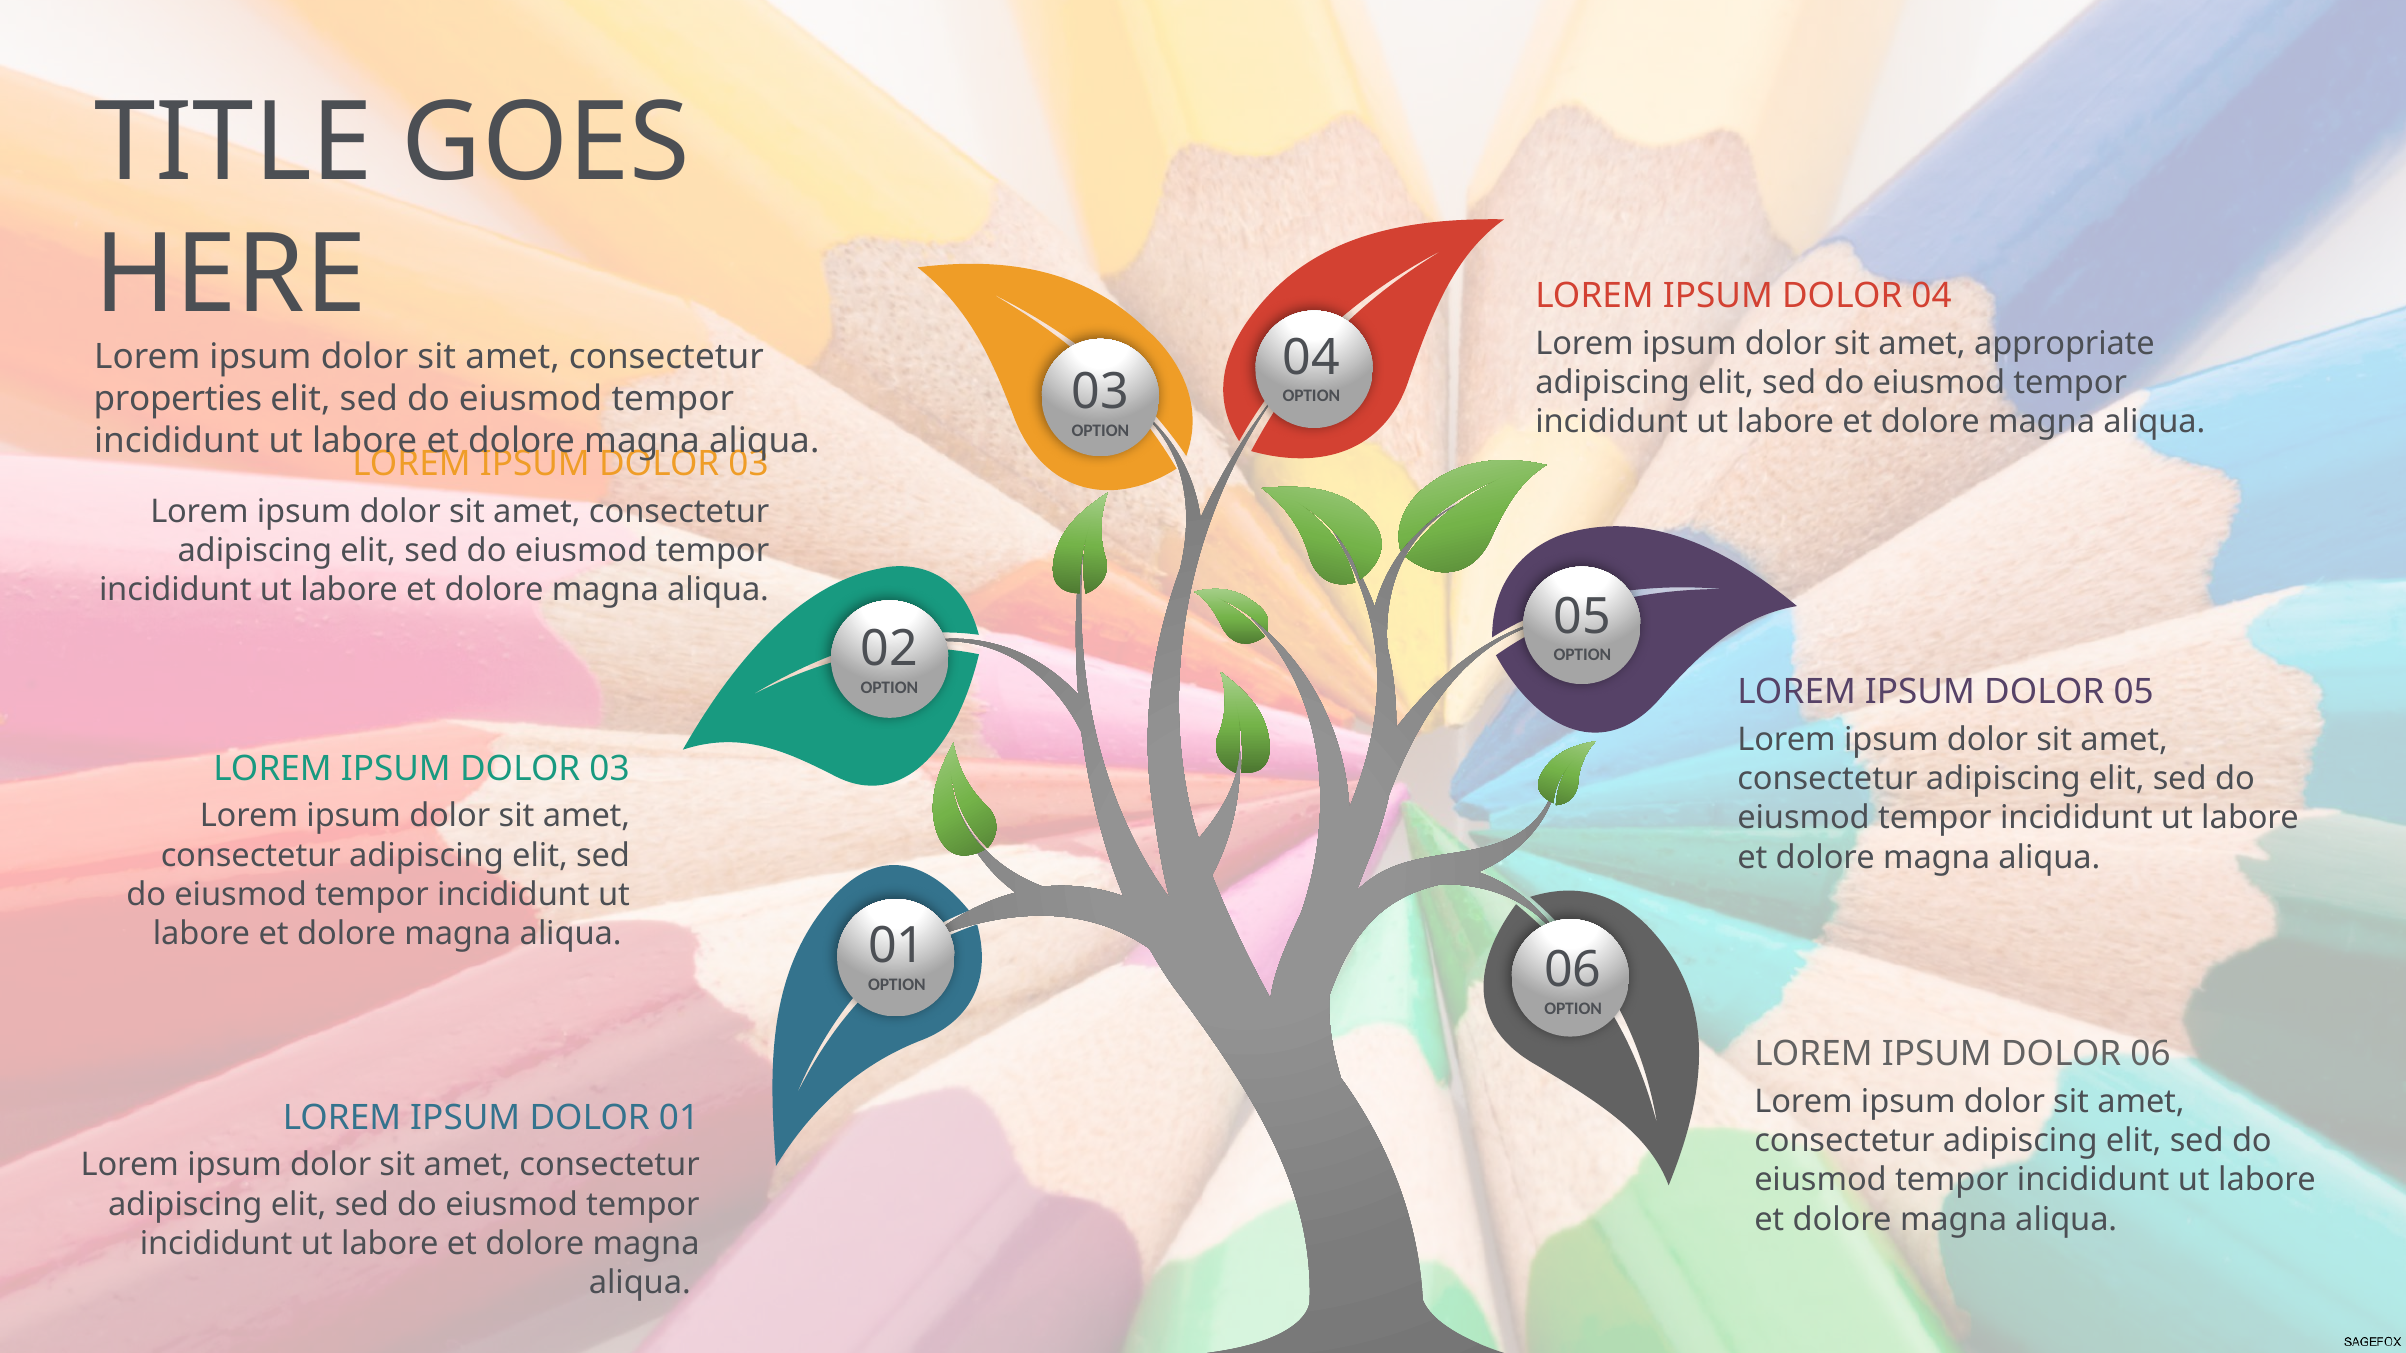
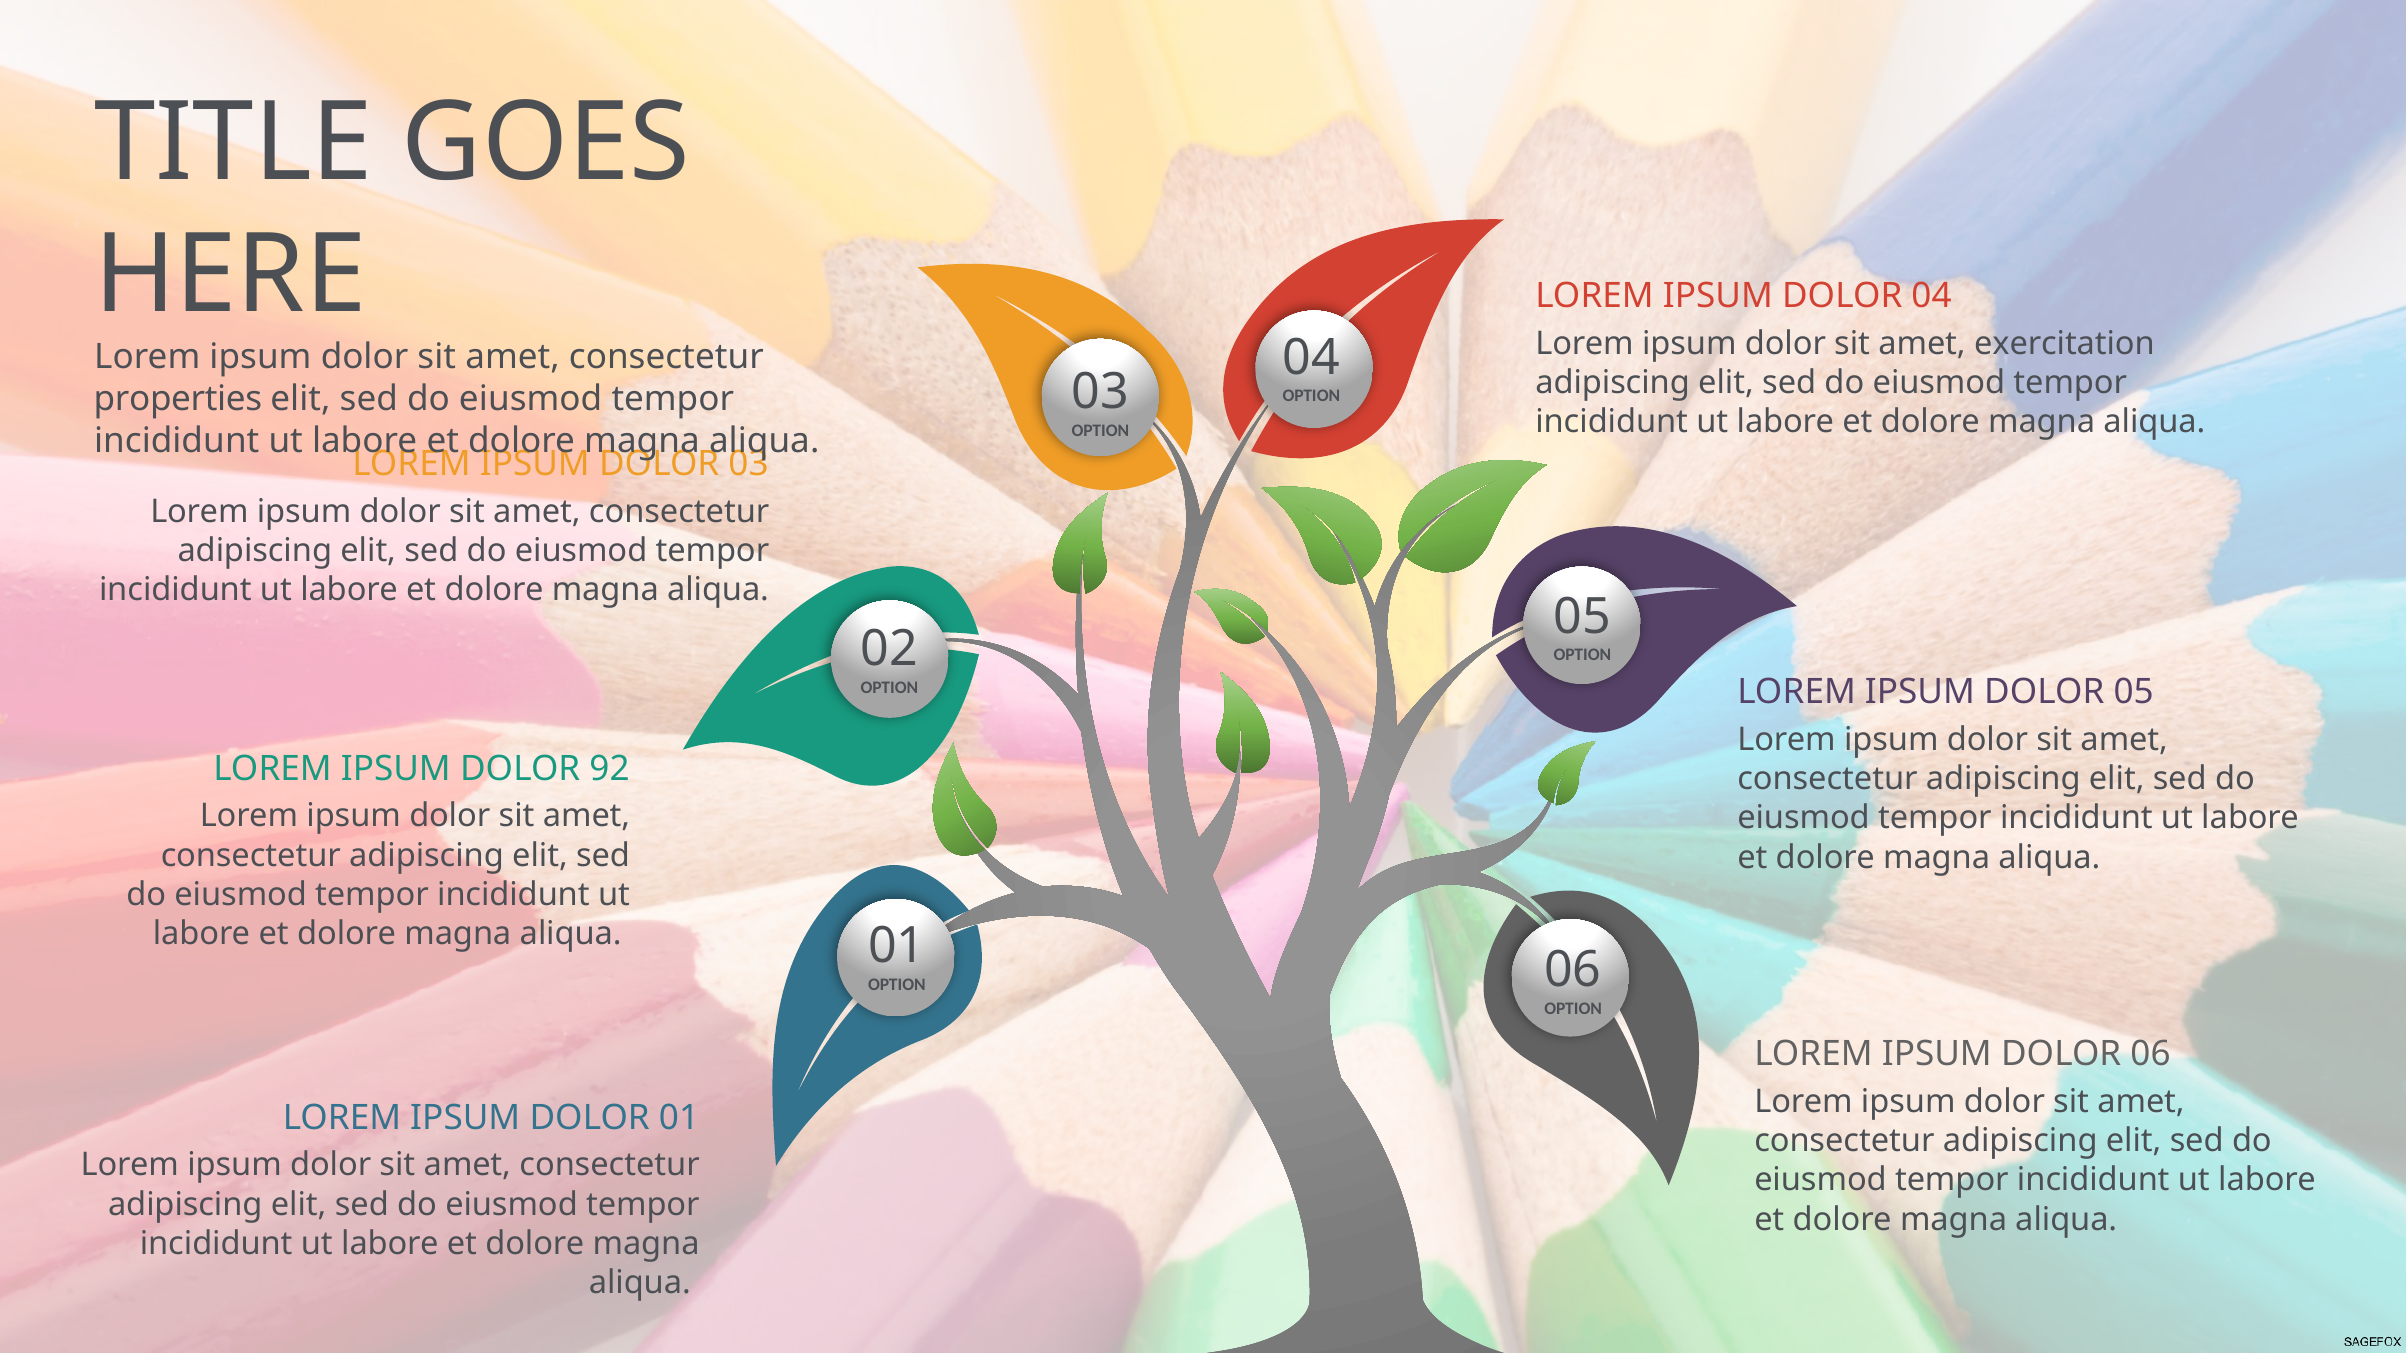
appropriate: appropriate -> exercitation
03 at (610, 769): 03 -> 92
